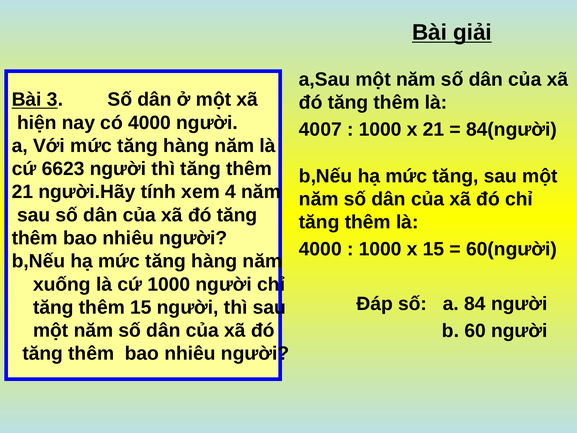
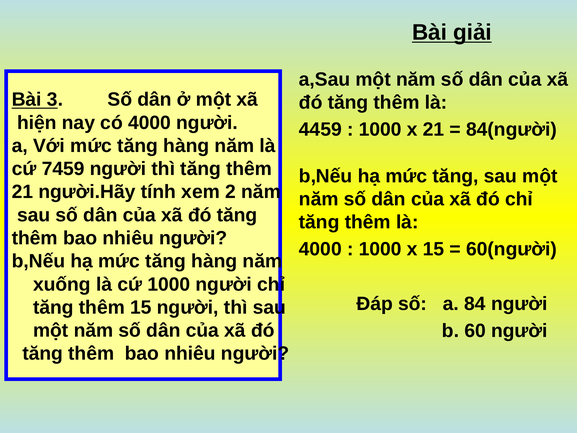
4007: 4007 -> 4459
6623: 6623 -> 7459
4: 4 -> 2
